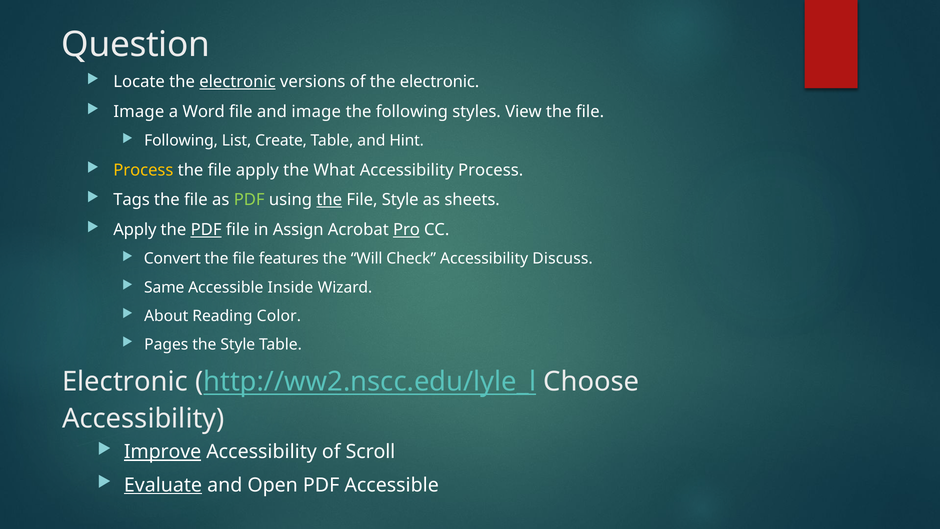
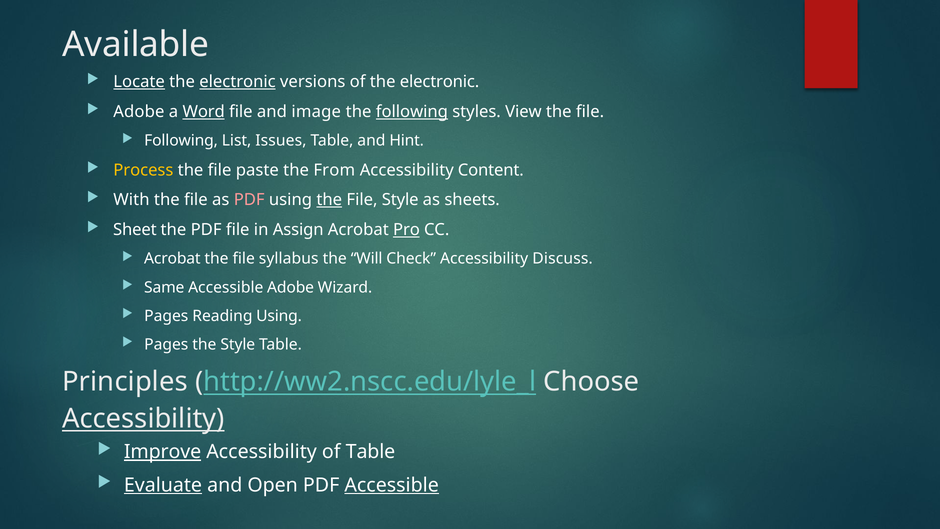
Question: Question -> Available
Locate underline: none -> present
Image at (139, 112): Image -> Adobe
Word underline: none -> present
following at (412, 112) underline: none -> present
Create: Create -> Issues
file apply: apply -> paste
What: What -> From
Accessibility Process: Process -> Content
Tags: Tags -> With
PDF at (249, 200) colour: light green -> pink
Apply at (135, 230): Apply -> Sheet
PDF at (206, 230) underline: present -> none
Convert at (172, 259): Convert -> Acrobat
features: features -> syllabus
Accessible Inside: Inside -> Adobe
About at (166, 316): About -> Pages
Reading Color: Color -> Using
Electronic at (125, 381): Electronic -> Principles
Accessibility at (143, 419) underline: none -> present
of Scroll: Scroll -> Table
Accessible at (392, 485) underline: none -> present
